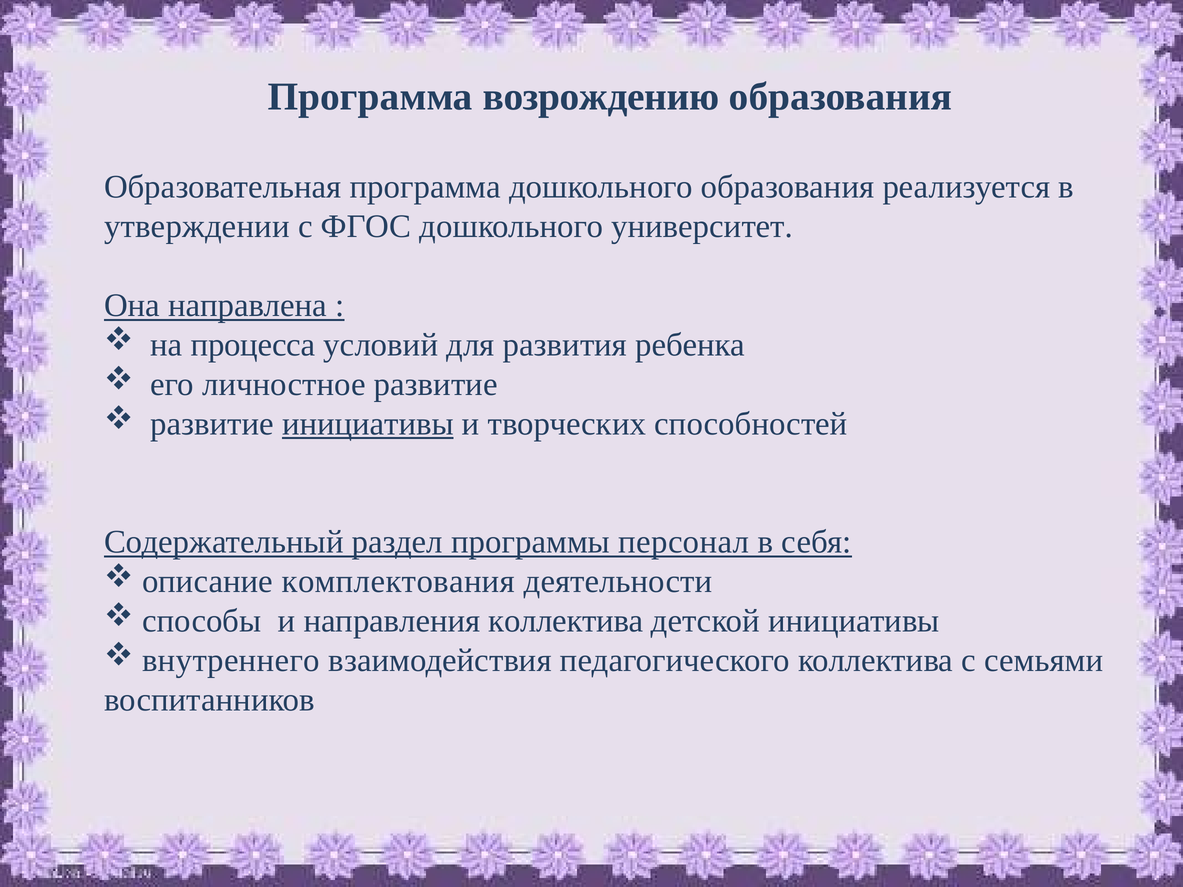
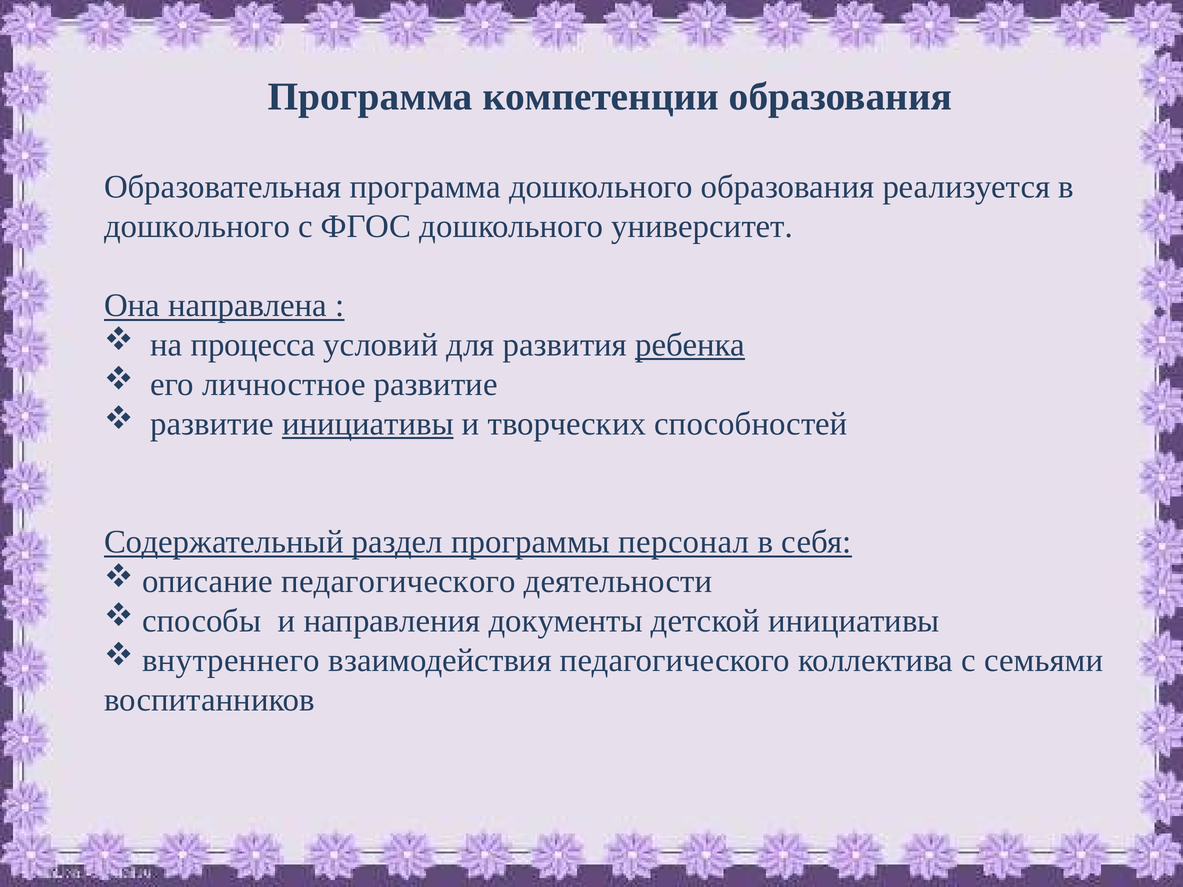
возрождению: возрождению -> компетенции
утверждении at (197, 227): утверждении -> дошкольного
ребенка underline: none -> present
описание комплектования: комплектования -> педагогического
направления коллектива: коллектива -> документы
